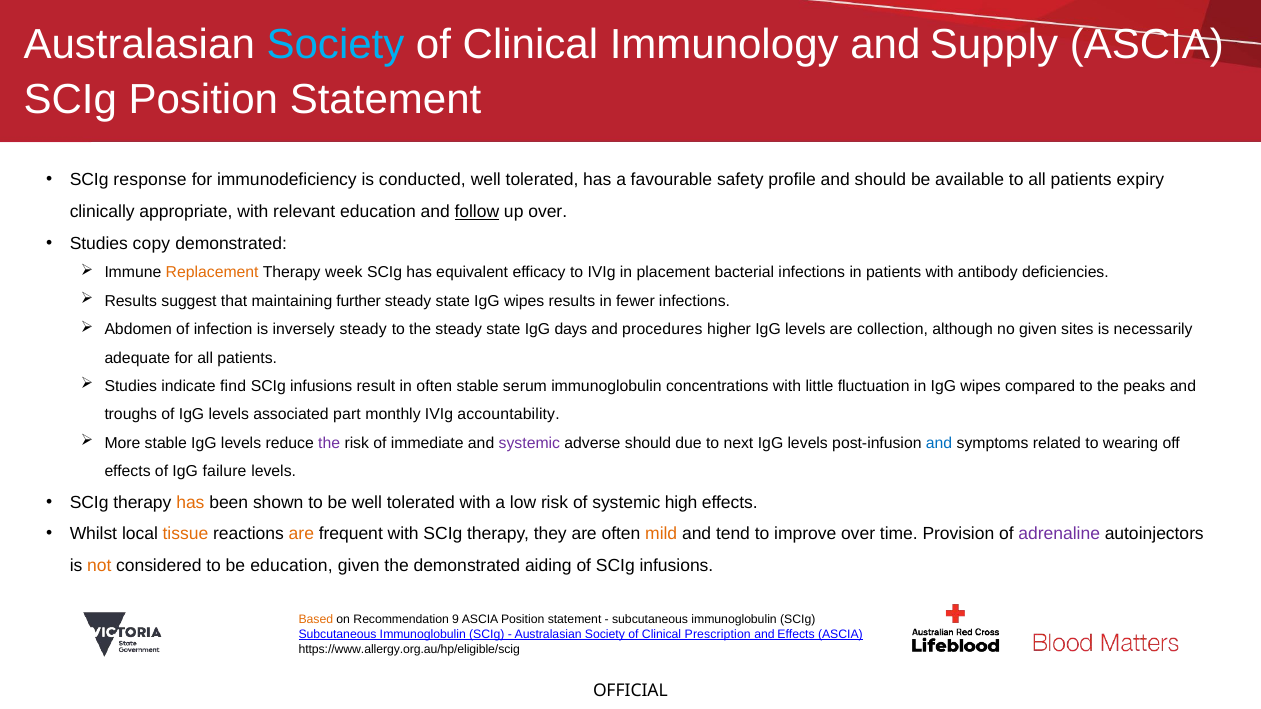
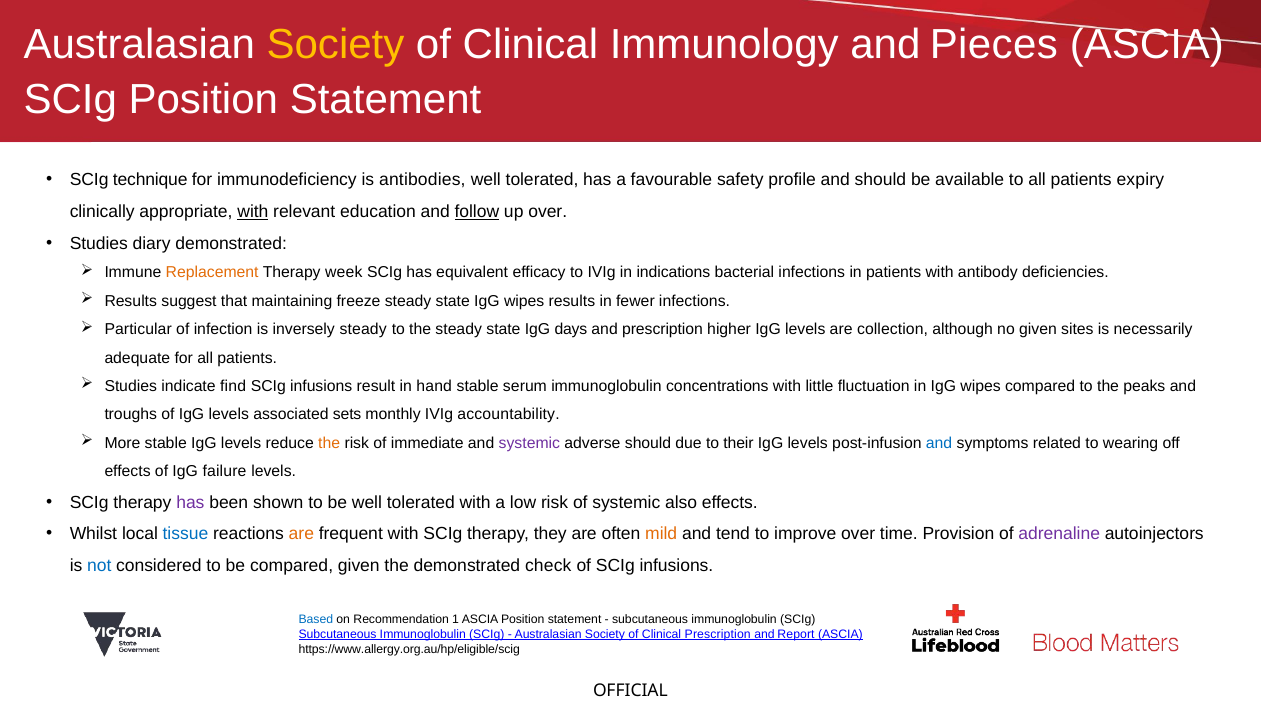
Society at (336, 44) colour: light blue -> yellow
Supply: Supply -> Pieces
response: response -> technique
conducted: conducted -> antibodies
with at (253, 212) underline: none -> present
copy: copy -> diary
placement: placement -> indications
further: further -> freeze
Abdomen: Abdomen -> Particular
and procedures: procedures -> prescription
in often: often -> hand
part: part -> sets
the at (329, 443) colour: purple -> orange
next: next -> their
has at (190, 502) colour: orange -> purple
high: high -> also
tissue colour: orange -> blue
not colour: orange -> blue
be education: education -> compared
aiding: aiding -> check
Based colour: orange -> blue
9: 9 -> 1
and Effects: Effects -> Report
